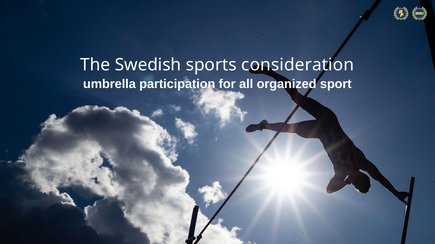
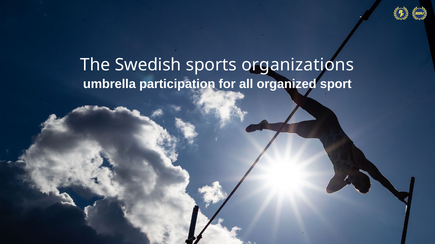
consideration: consideration -> organizations
